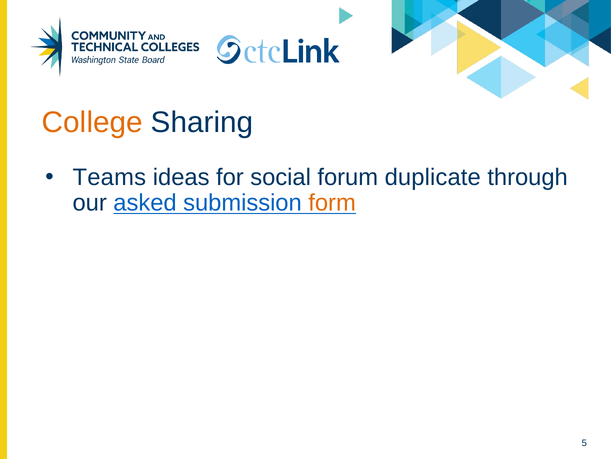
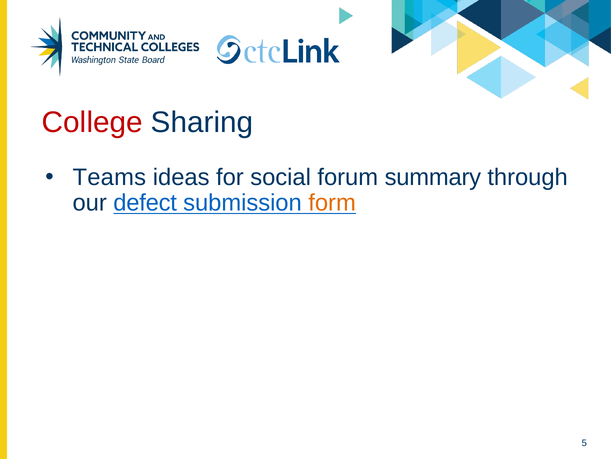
College colour: orange -> red
duplicate: duplicate -> summary
asked: asked -> defect
